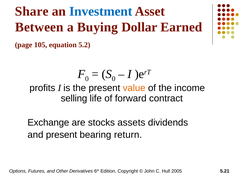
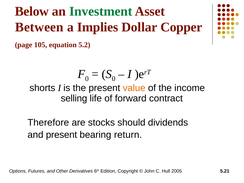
Share: Share -> Below
Investment colour: blue -> green
Buying: Buying -> Implies
Earned: Earned -> Copper
profits: profits -> shorts
Exchange: Exchange -> Therefore
assets: assets -> should
